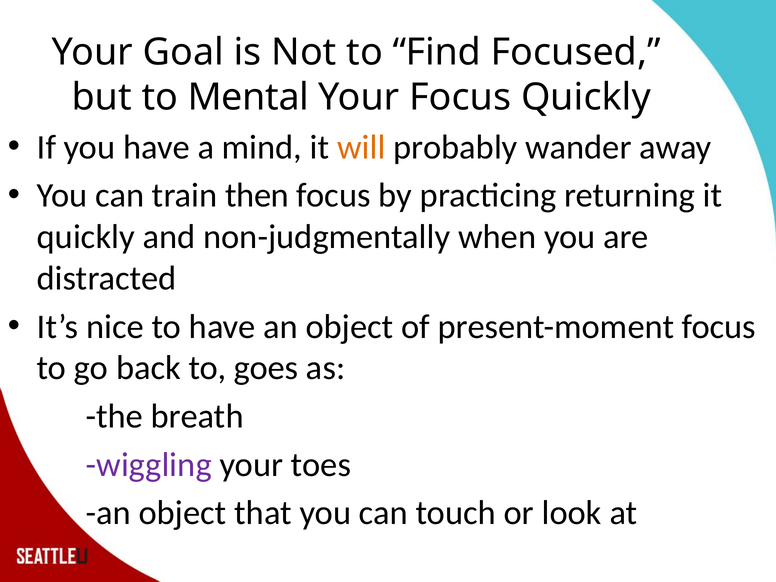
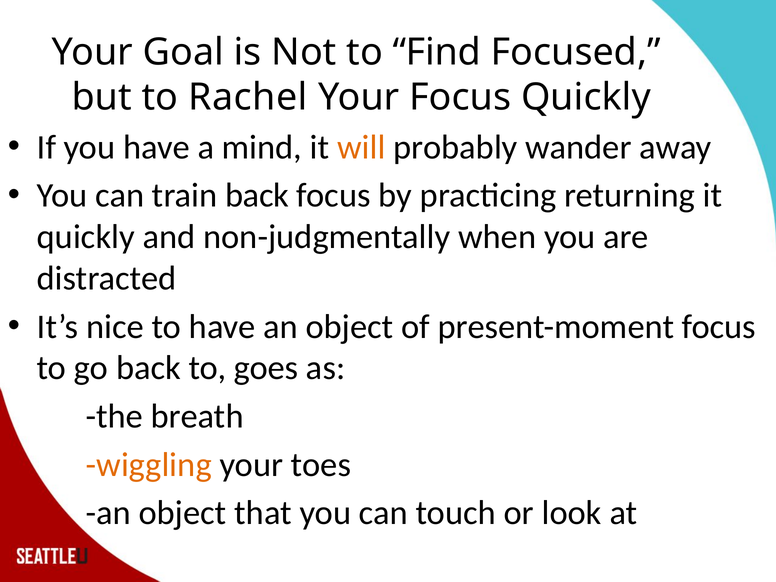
Mental: Mental -> Rachel
train then: then -> back
wiggling colour: purple -> orange
